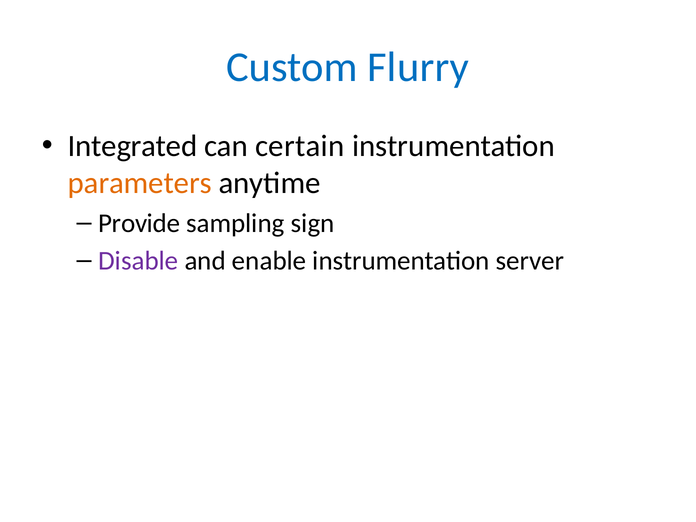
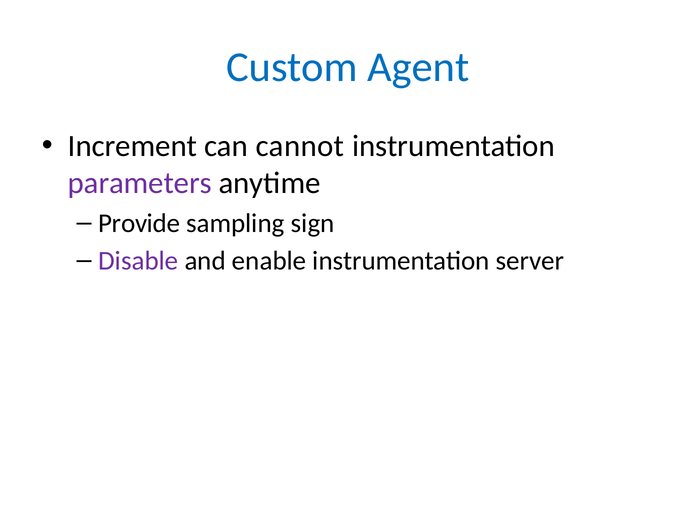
Flurry: Flurry -> Agent
Integrated: Integrated -> Increment
certain: certain -> cannot
parameters colour: orange -> purple
